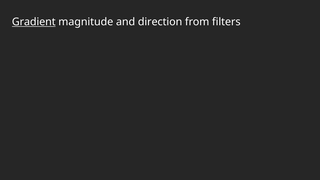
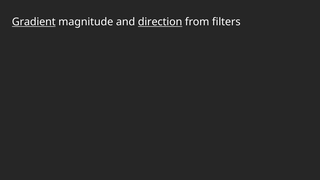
direction underline: none -> present
